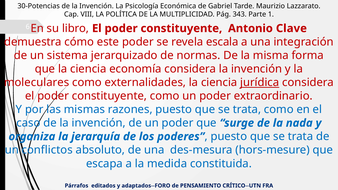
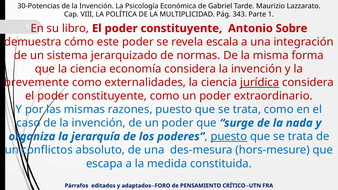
Clave: Clave -> Sobre
moleculares: moleculares -> brevemente
puesto at (229, 137) underline: none -> present
